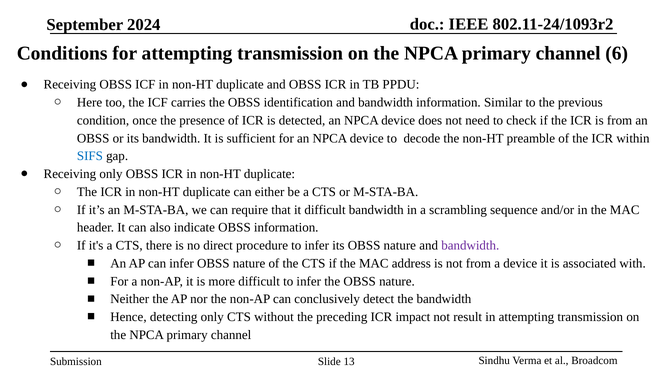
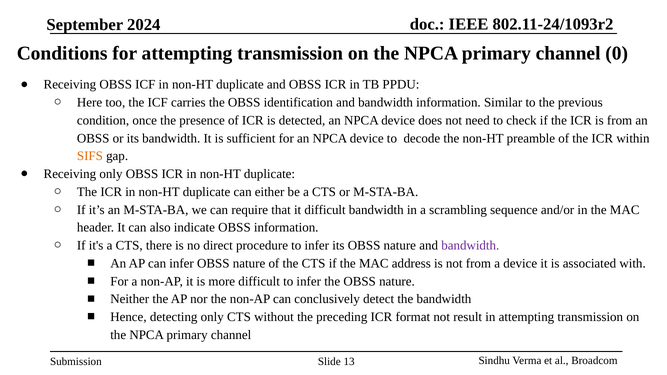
6: 6 -> 0
SIFS colour: blue -> orange
impact: impact -> format
